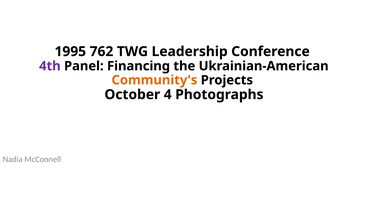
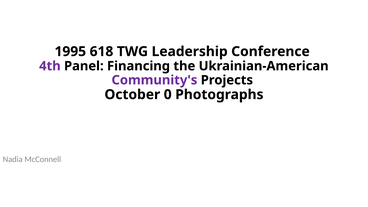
762: 762 -> 618
Community's colour: orange -> purple
4: 4 -> 0
